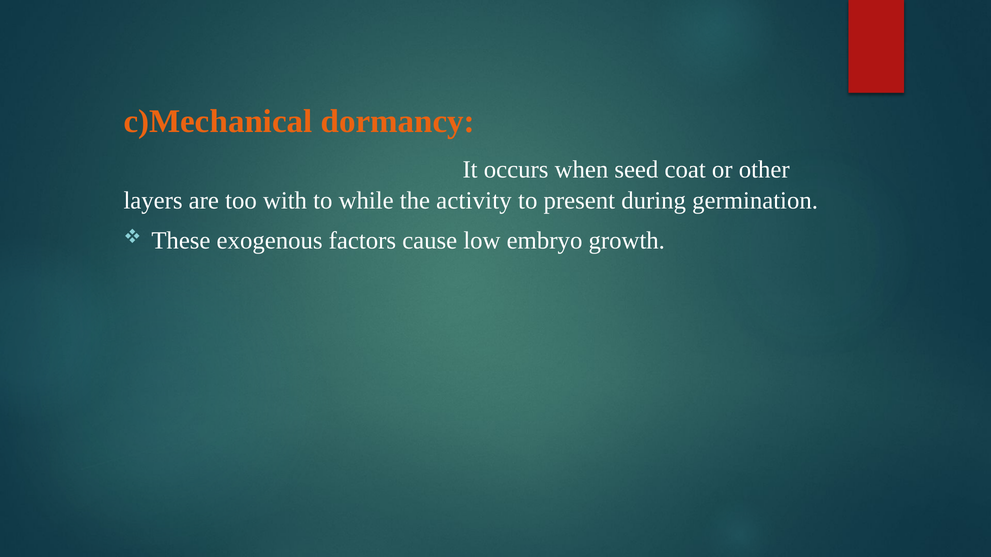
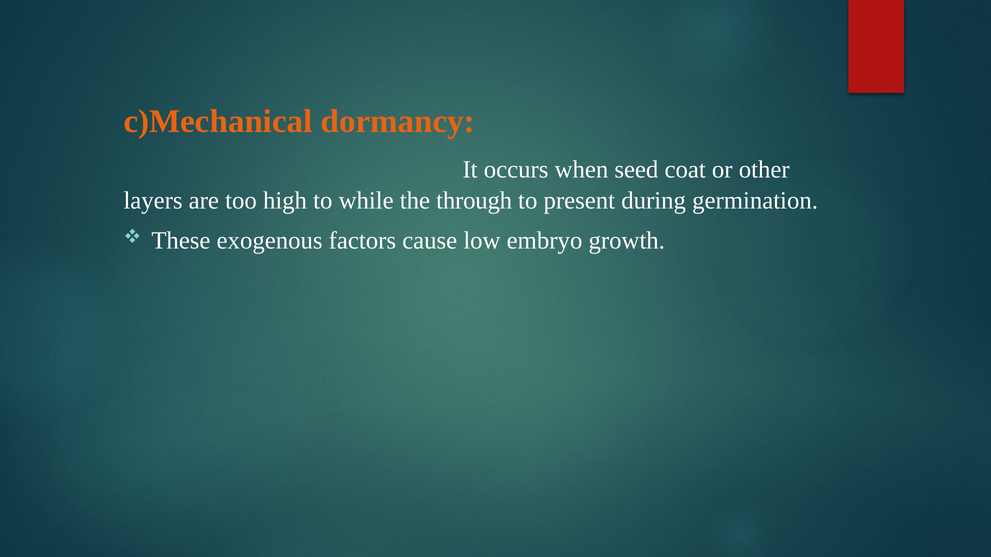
with: with -> high
activity: activity -> through
